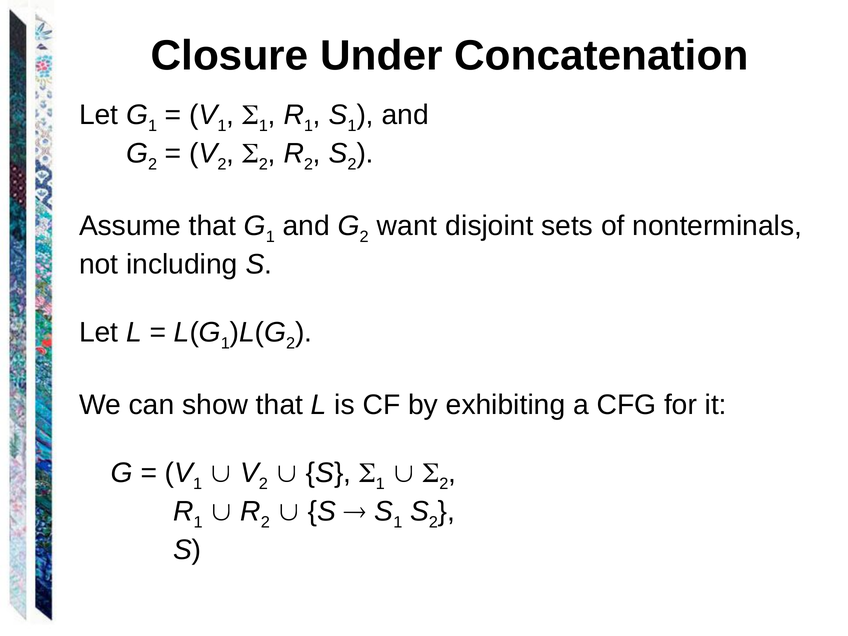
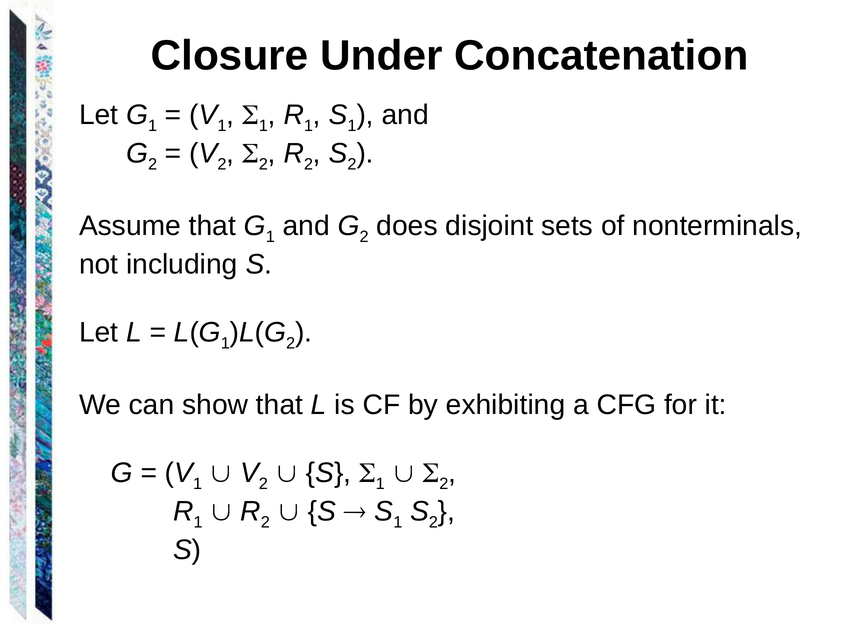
want: want -> does
